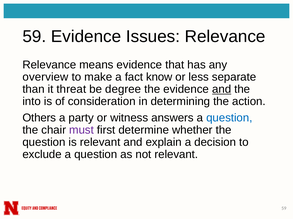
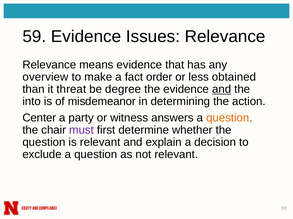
know: know -> order
separate: separate -> obtained
consideration: consideration -> misdemeanor
Others: Others -> Center
question at (229, 118) colour: blue -> orange
